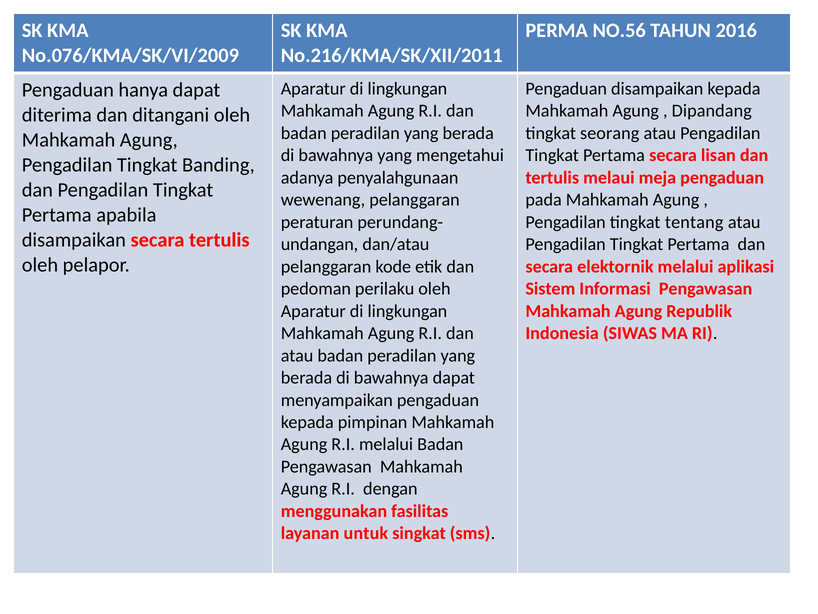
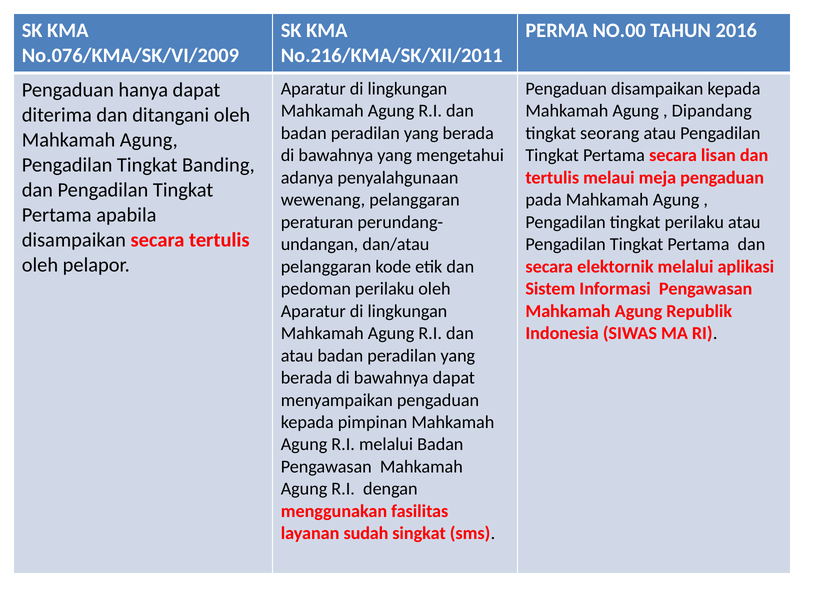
NO.56: NO.56 -> NO.00
tingkat tentang: tentang -> perilaku
untuk: untuk -> sudah
